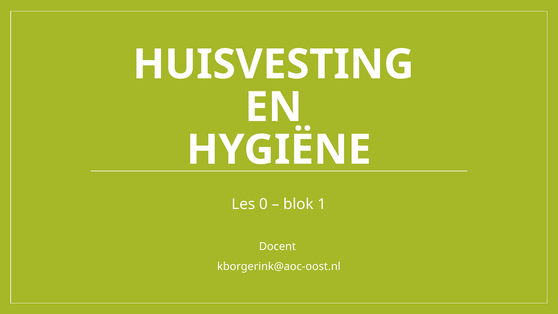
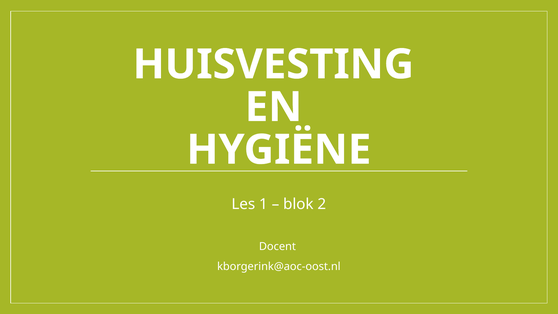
0: 0 -> 1
1: 1 -> 2
